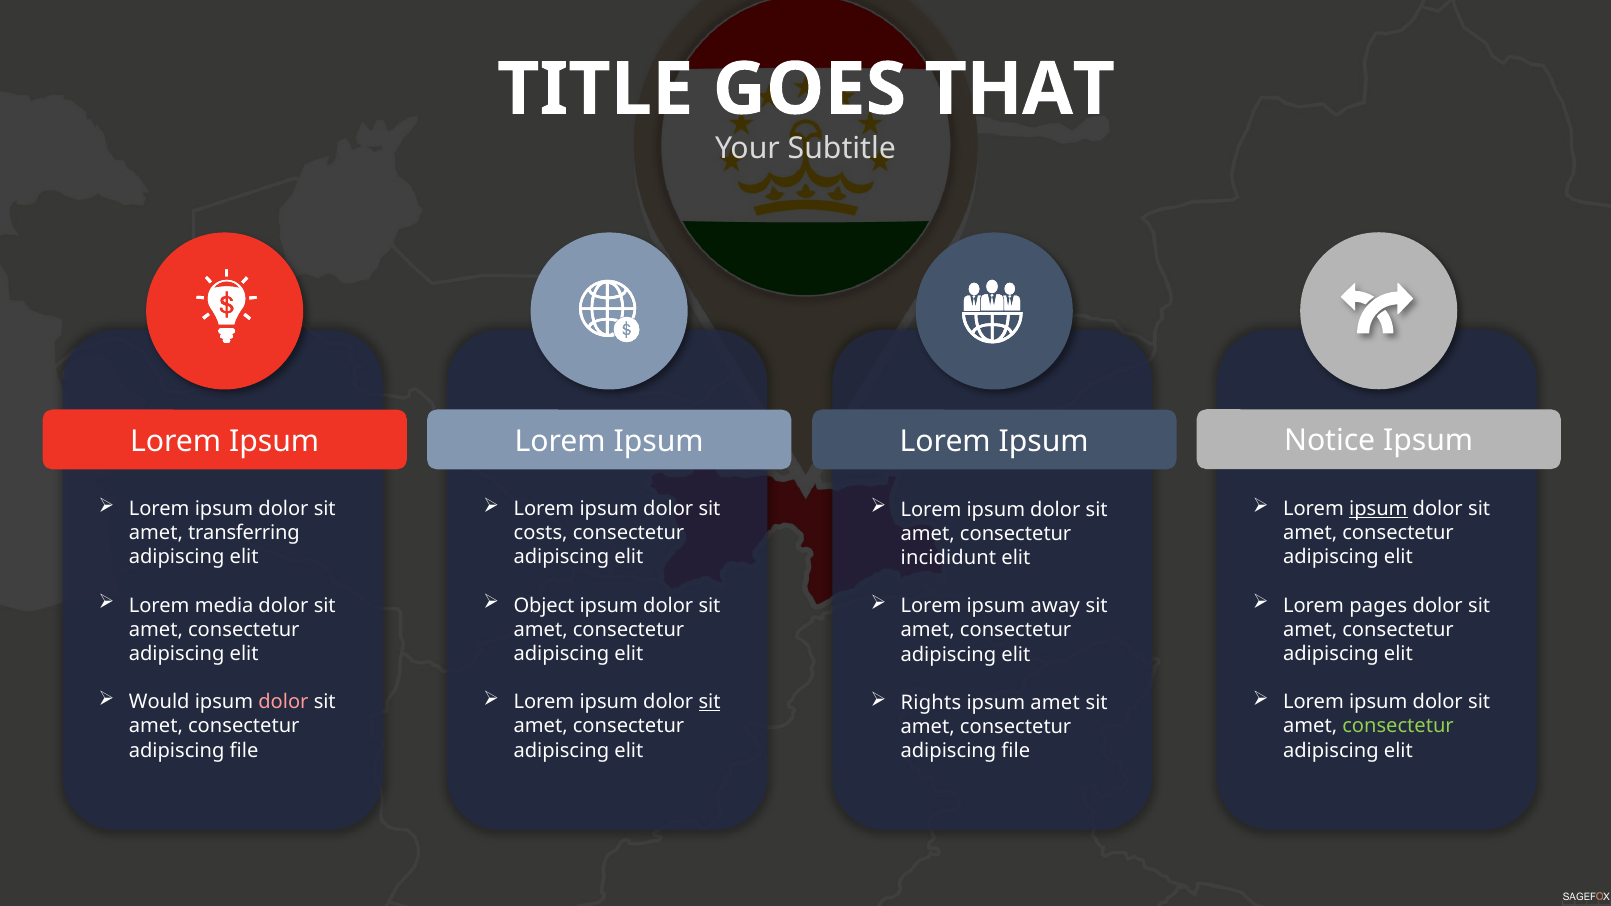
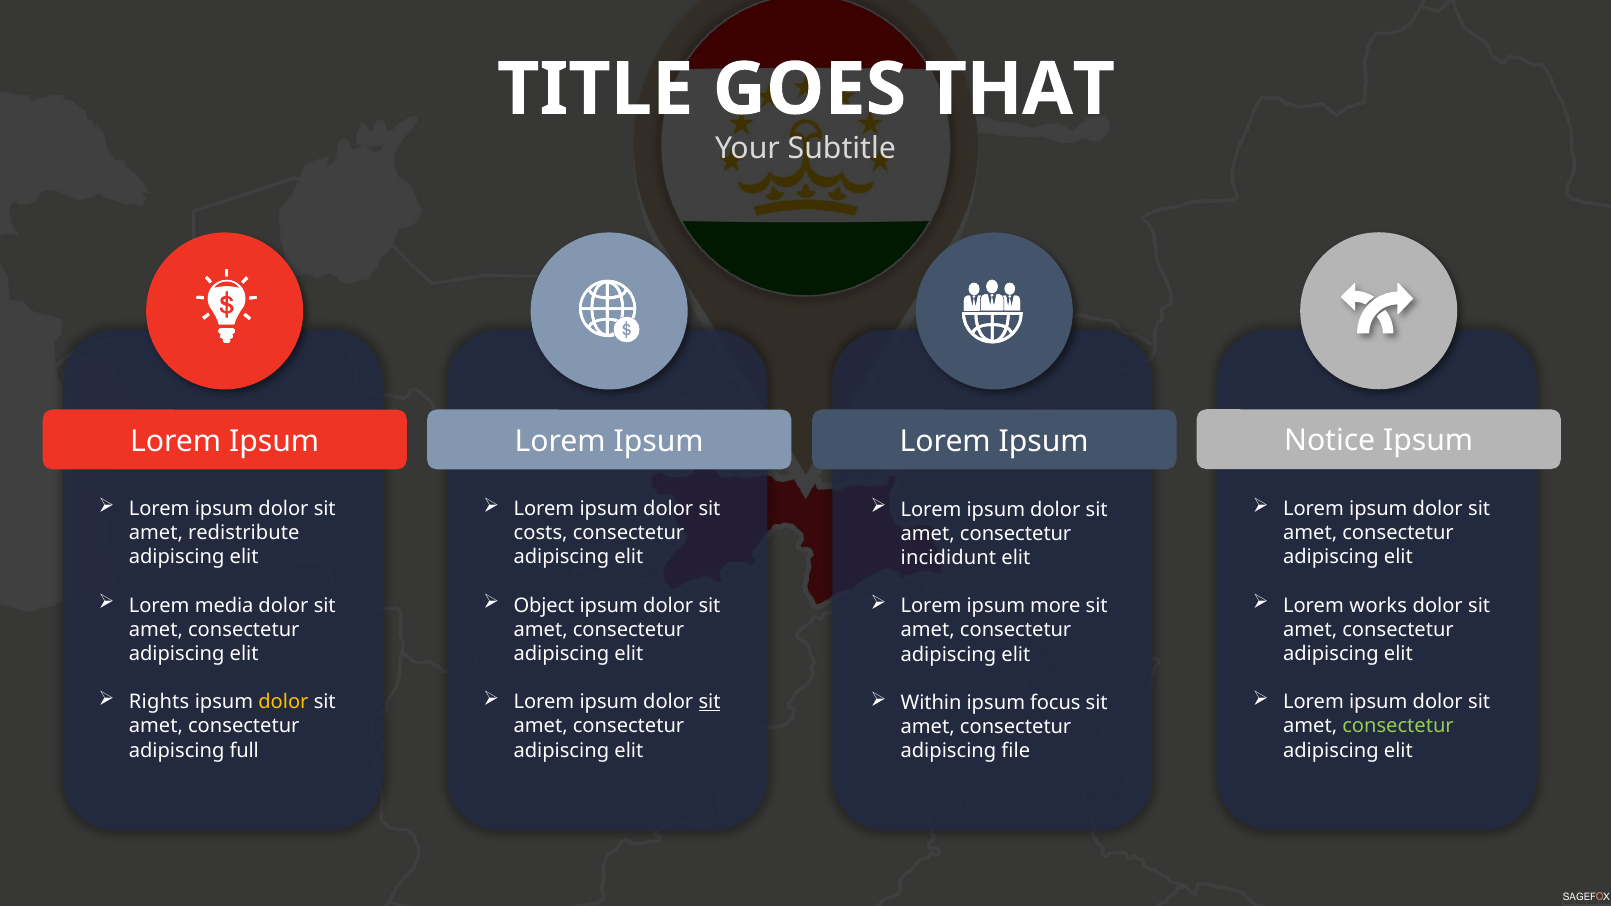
ipsum at (1378, 509) underline: present -> none
transferring: transferring -> redistribute
pages: pages -> works
away: away -> more
Would: Would -> Rights
dolor at (283, 702) colour: pink -> yellow
Rights: Rights -> Within
ipsum amet: amet -> focus
file at (244, 751): file -> full
